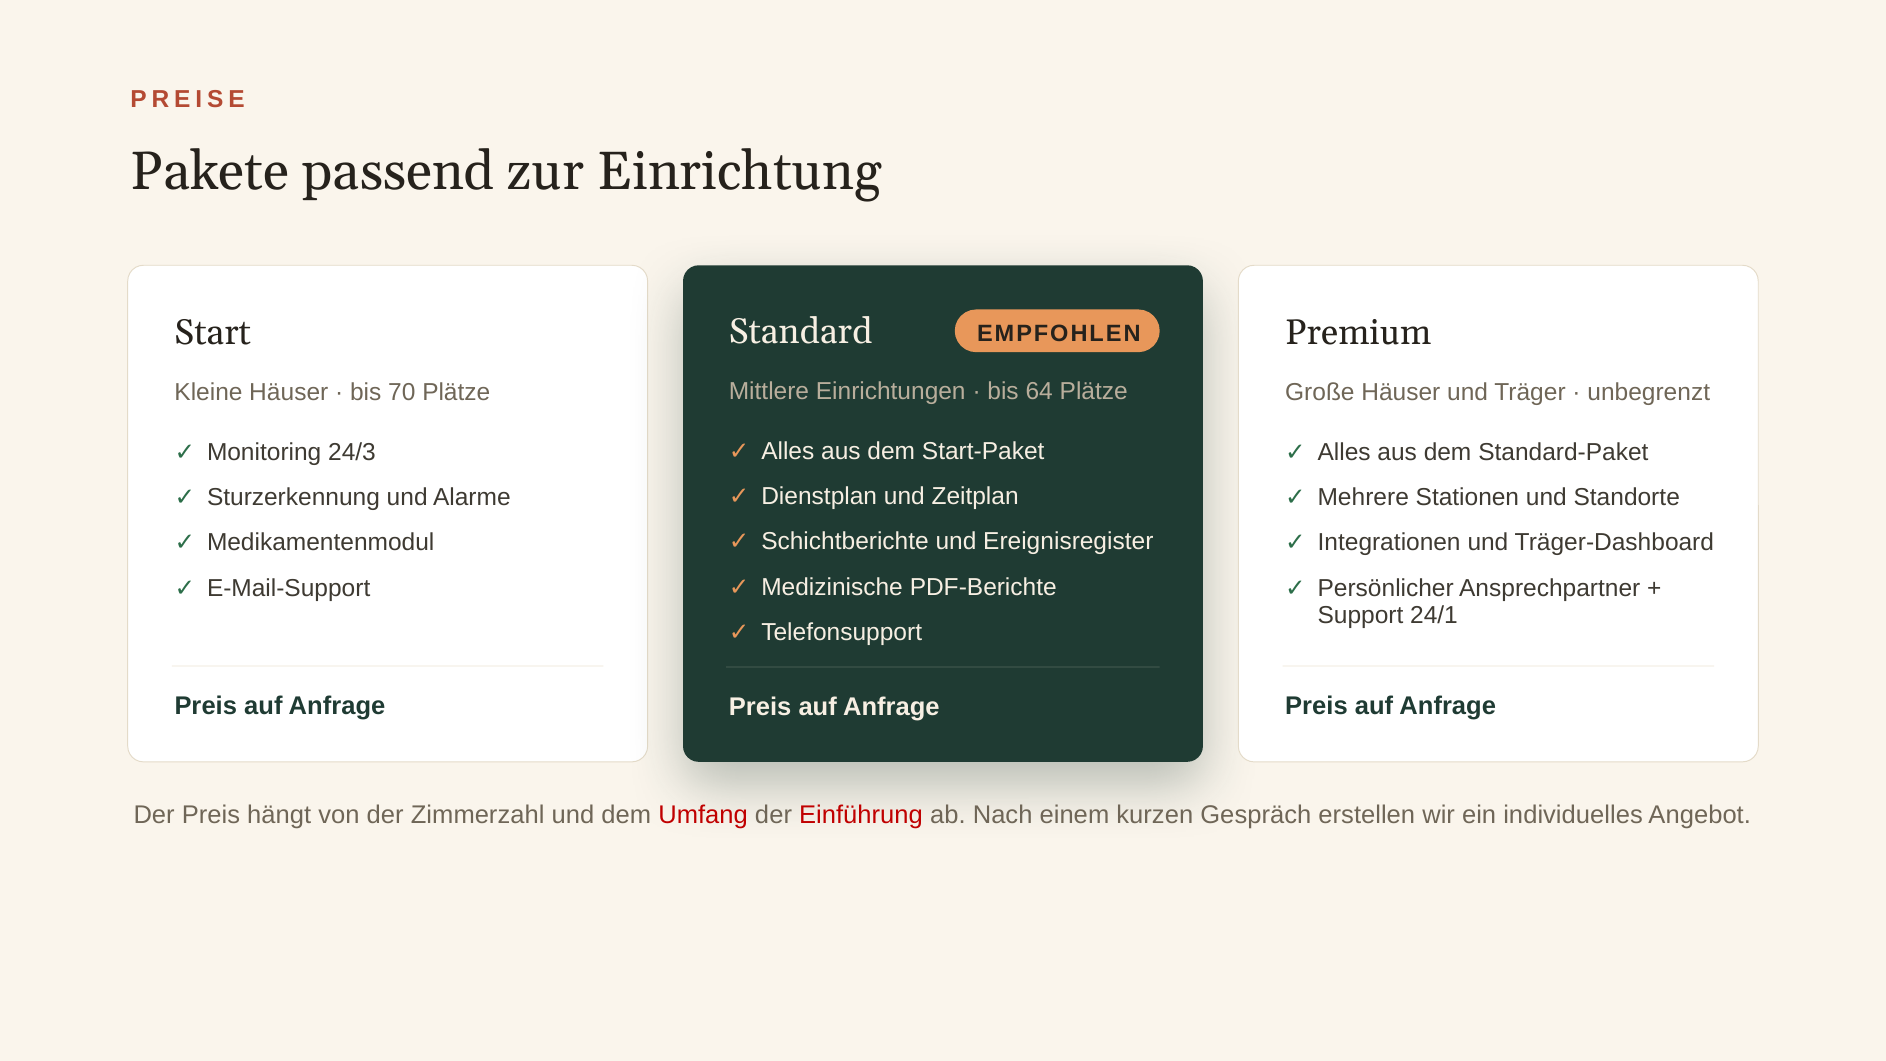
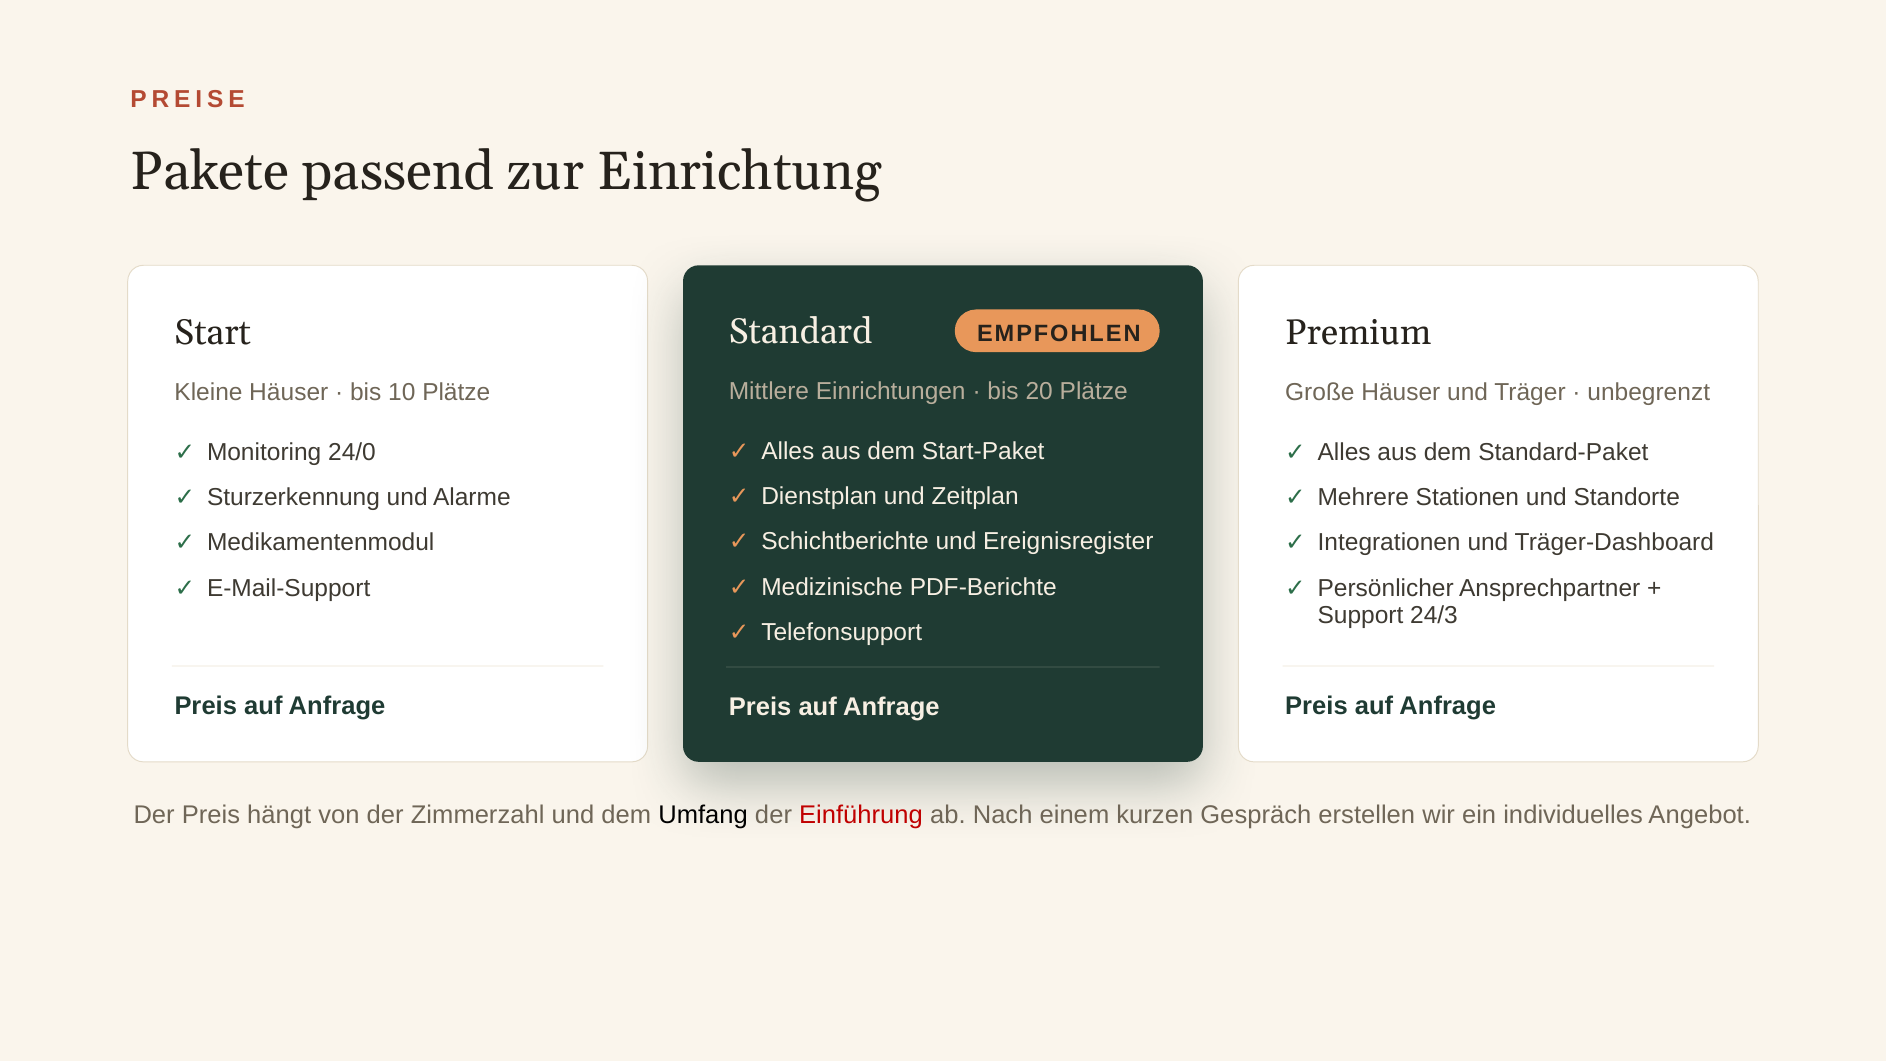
64: 64 -> 20
70: 70 -> 10
24/3: 24/3 -> 24/0
24/1: 24/1 -> 24/3
Umfang colour: red -> black
